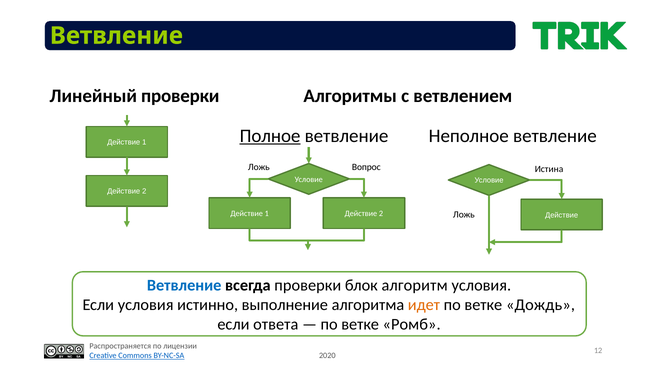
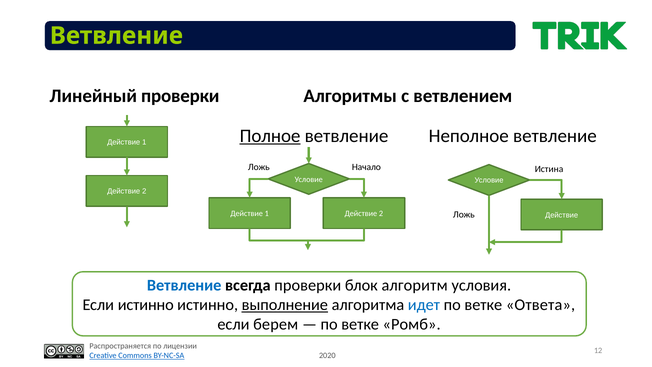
Вопрос: Вопрос -> Начало
Если условия: условия -> истинно
выполнение underline: none -> present
идет colour: orange -> blue
Дождь: Дождь -> Ответа
ответа: ответа -> берем
